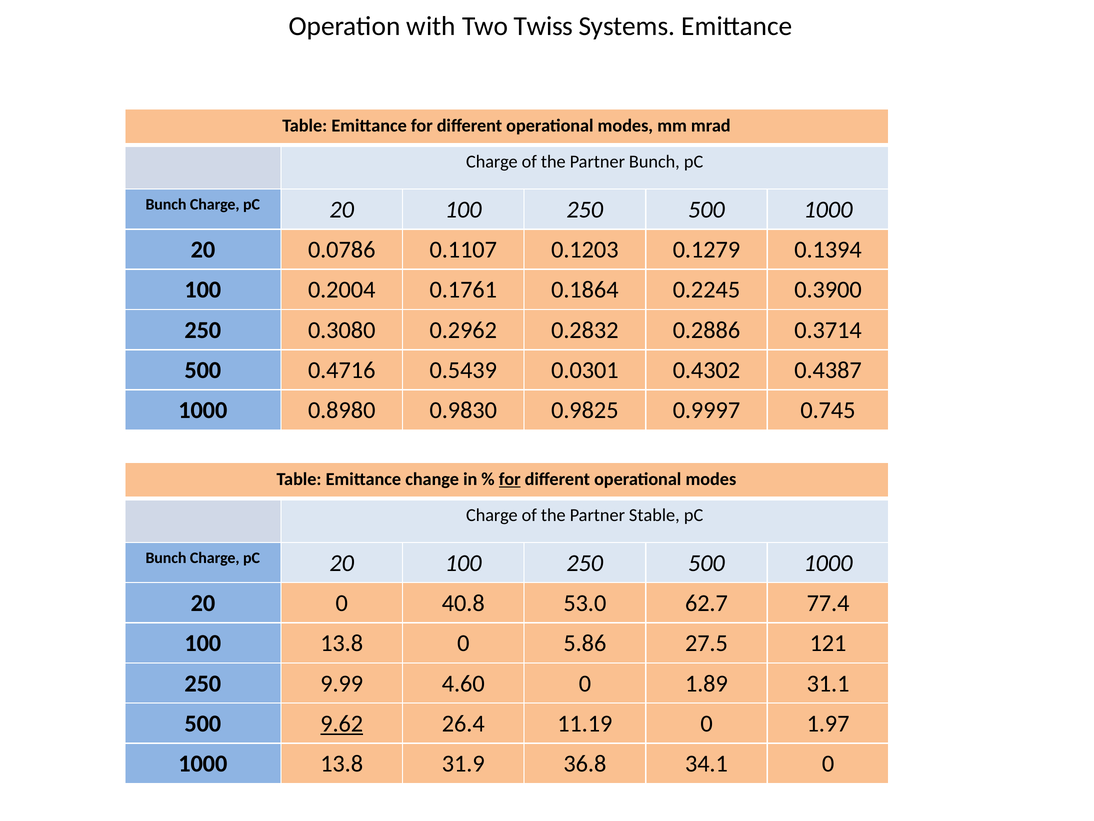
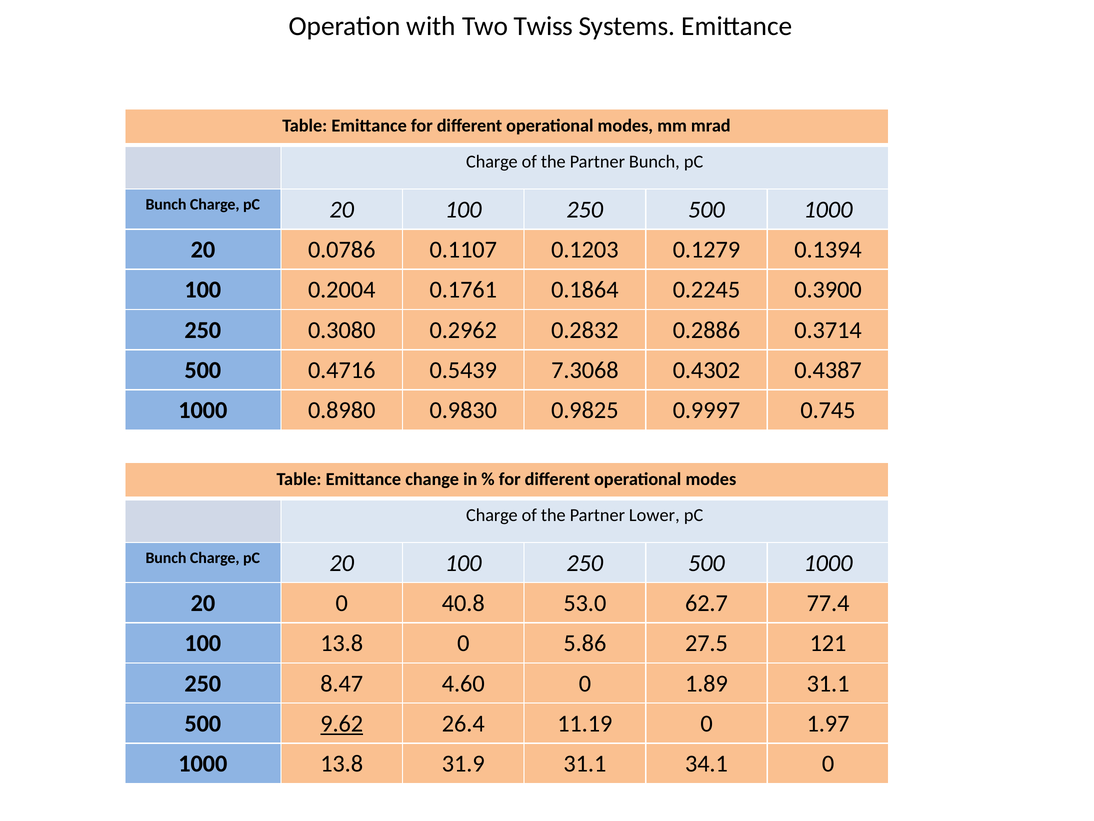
0.0301: 0.0301 -> 7.3068
for at (510, 479) underline: present -> none
Stable: Stable -> Lower
9.99: 9.99 -> 8.47
31.9 36.8: 36.8 -> 31.1
